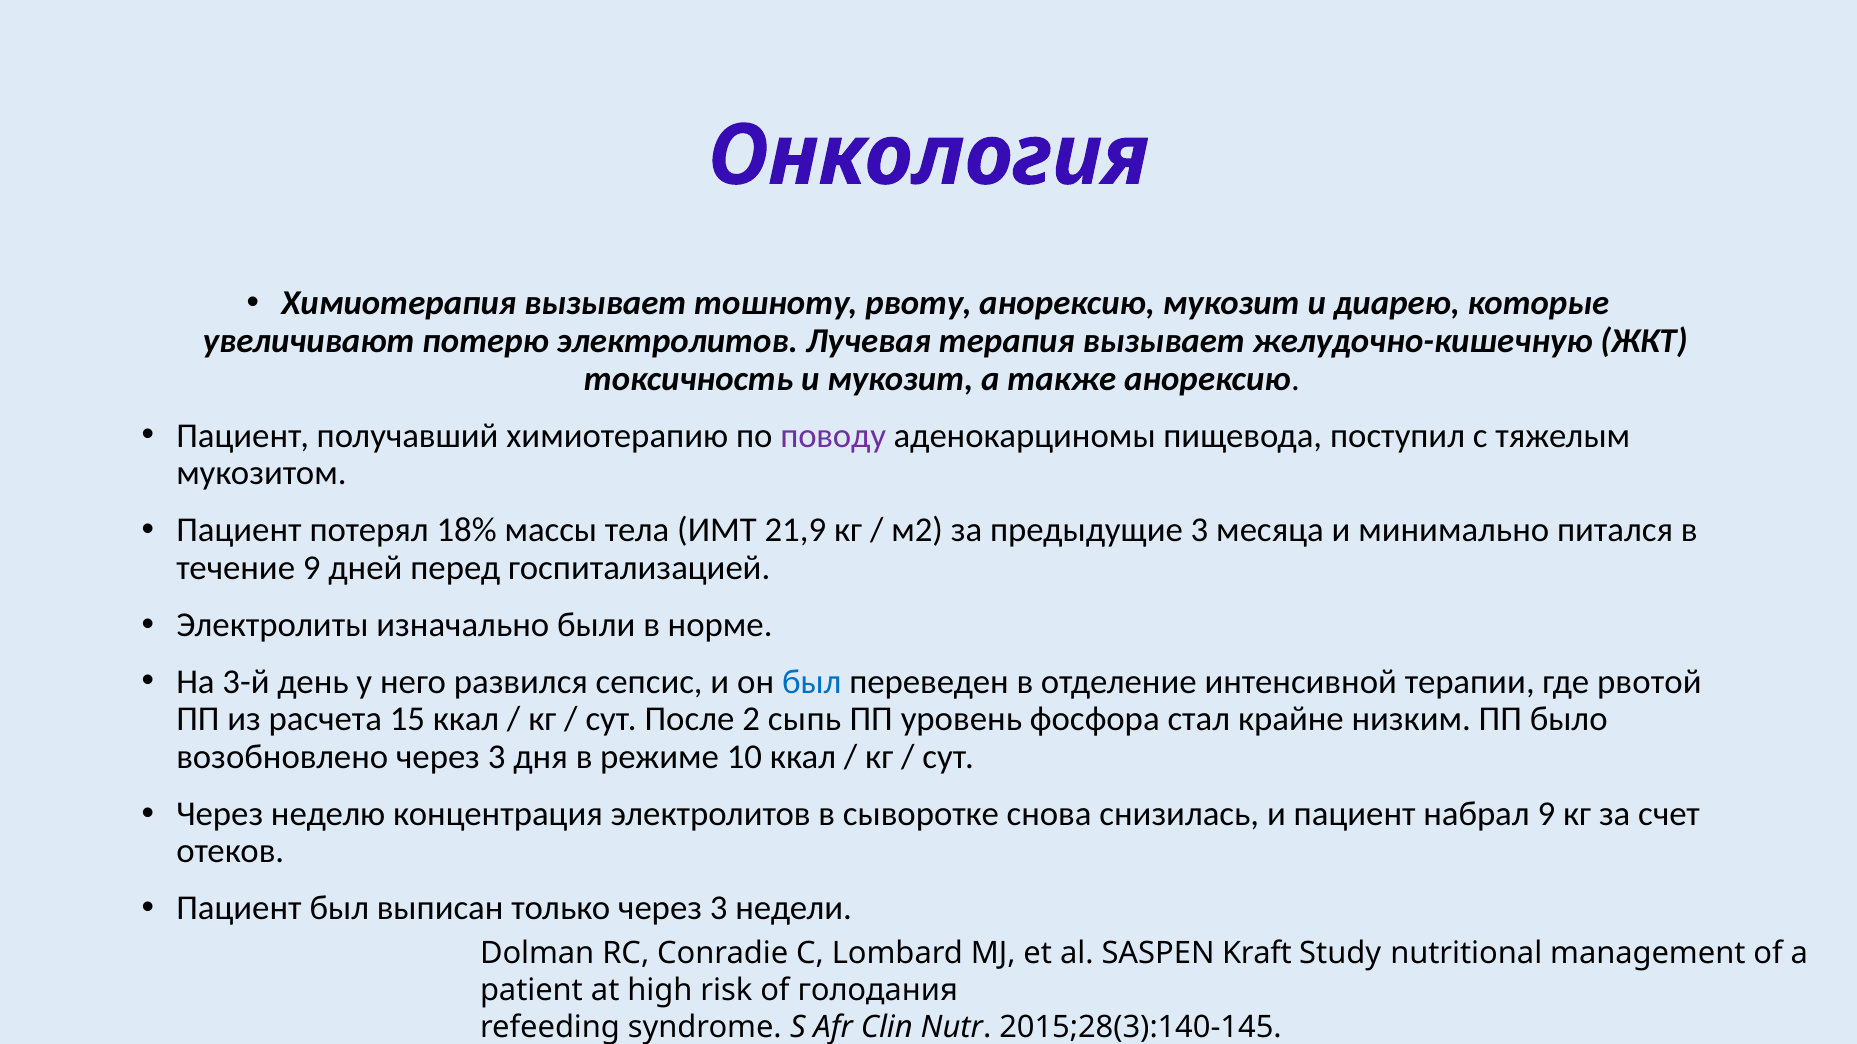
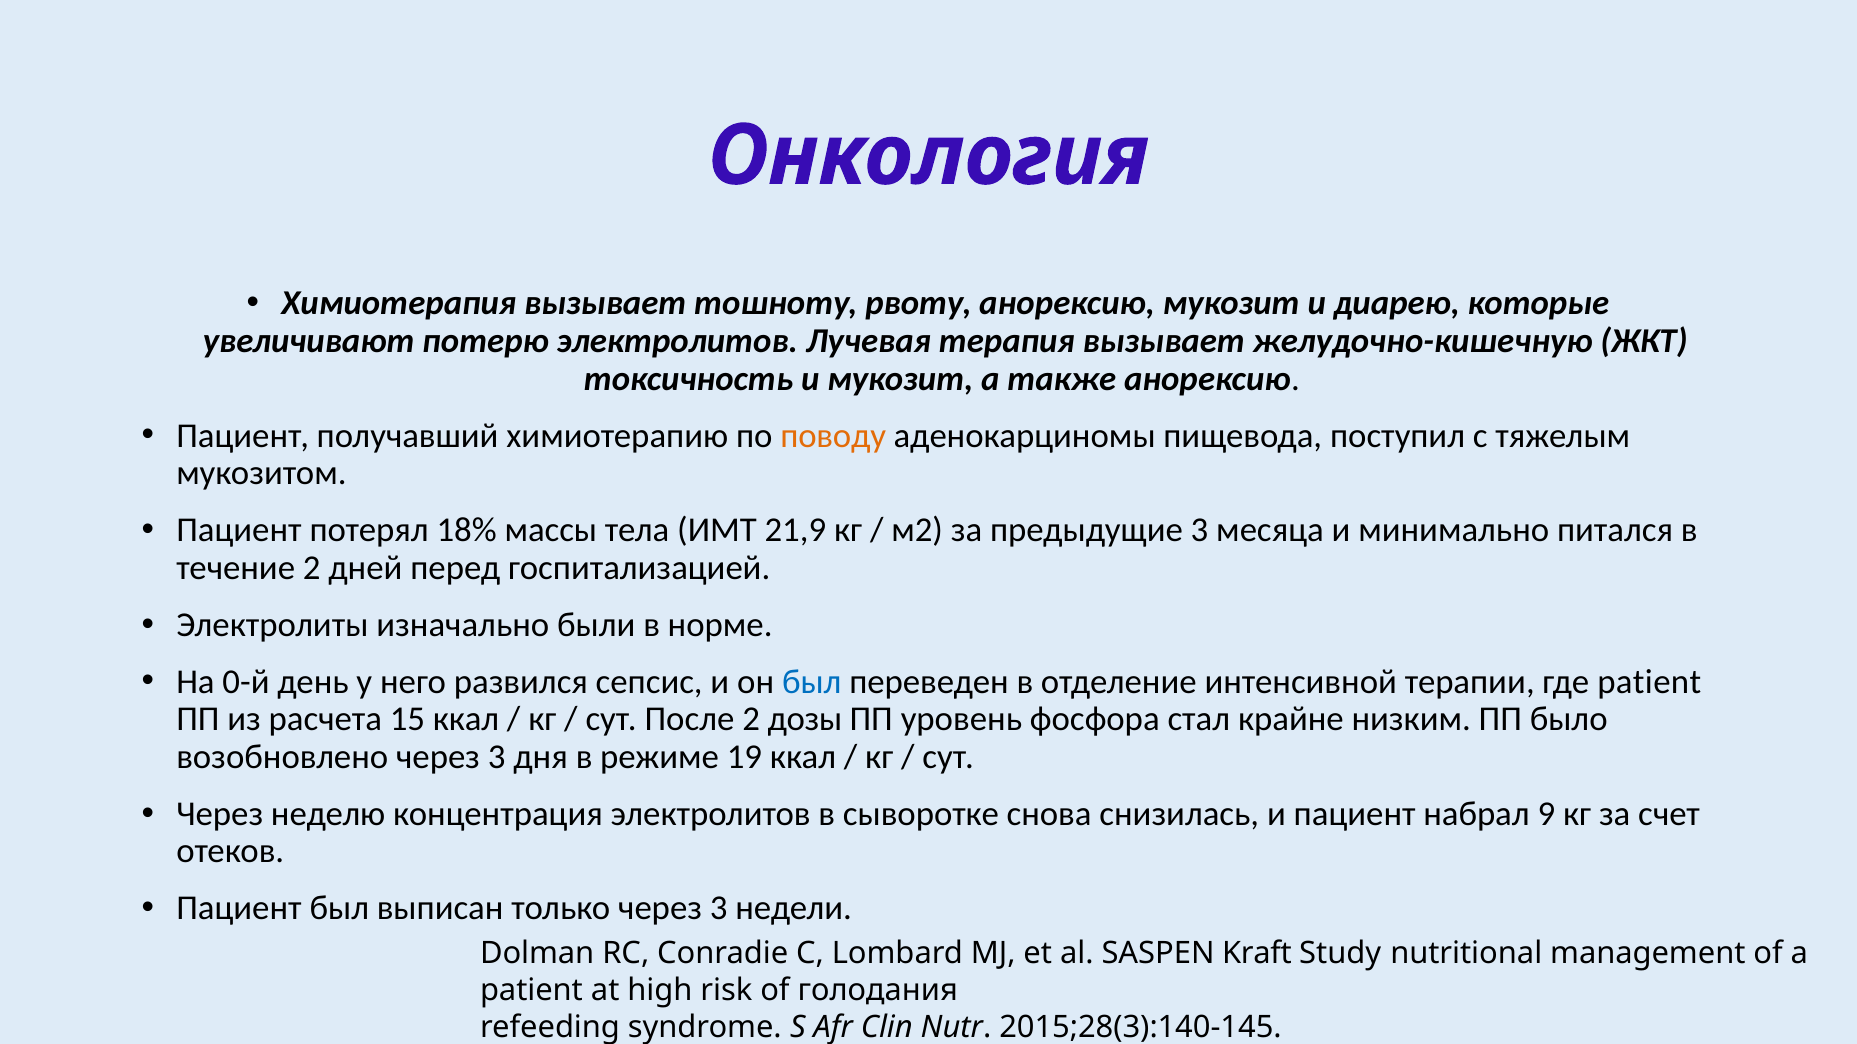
поводу colour: purple -> orange
течение 9: 9 -> 2
3-й: 3-й -> 0-й
где рвотой: рвотой -> patient
сыпь: сыпь -> дозы
10: 10 -> 19
